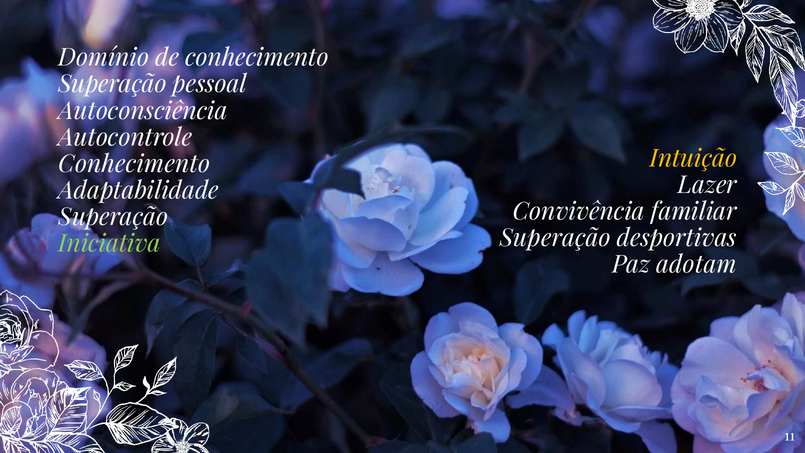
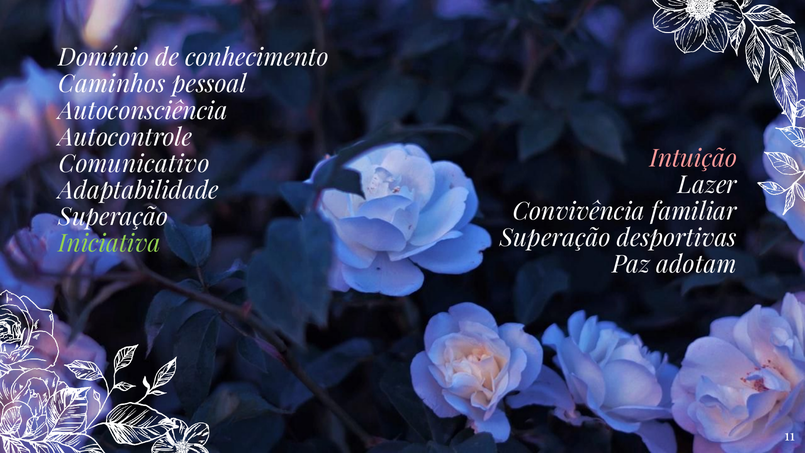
Superação at (112, 84): Superação -> Caminhos
Intuição colour: yellow -> pink
Conhecimento at (134, 164): Conhecimento -> Comunicativo
